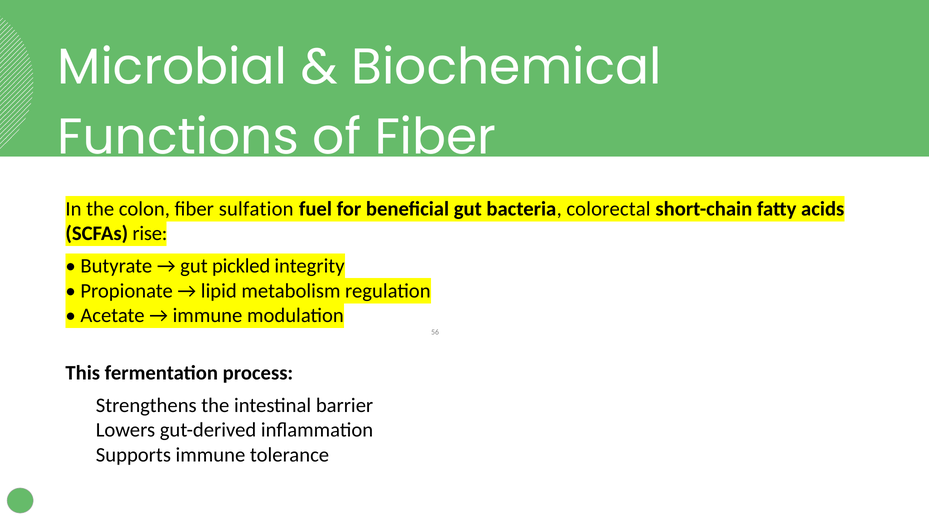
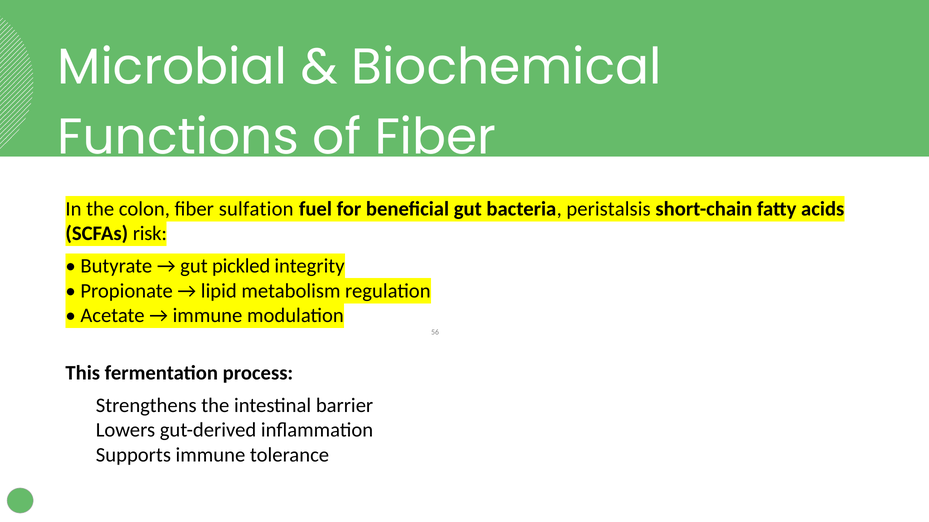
colorectal: colorectal -> peristalsis
rise: rise -> risk
